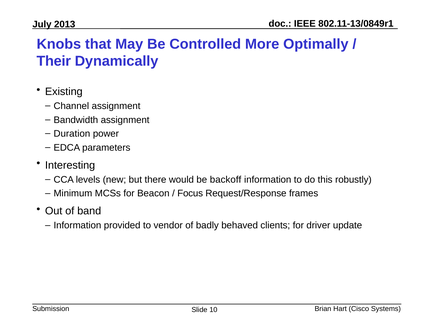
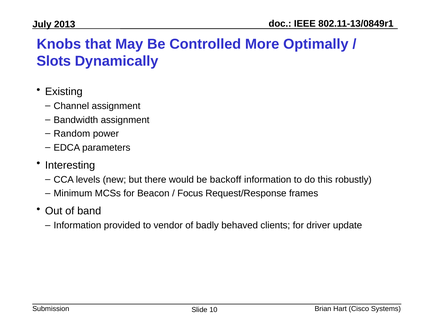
Their: Their -> Slots
Duration: Duration -> Random
